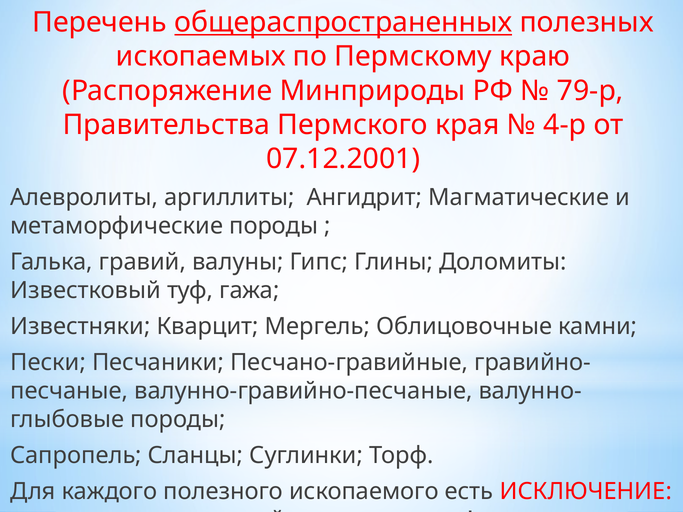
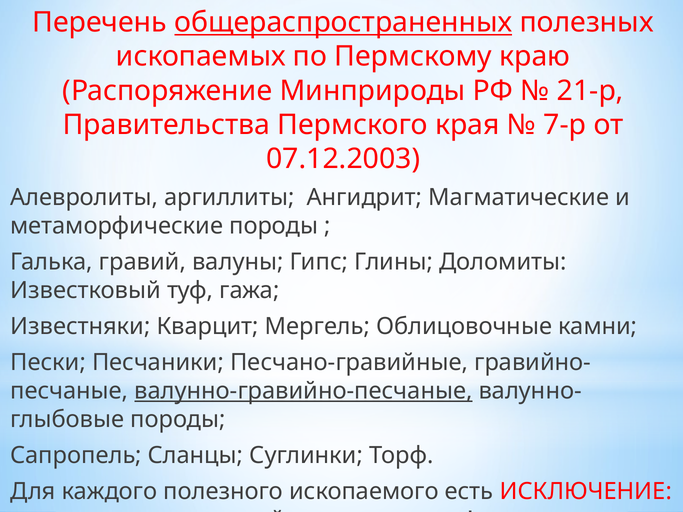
79-р: 79-р -> 21-р
4-р: 4-р -> 7-р
07.12.2001: 07.12.2001 -> 07.12.2003
валунно-гравийно-песчаные underline: none -> present
